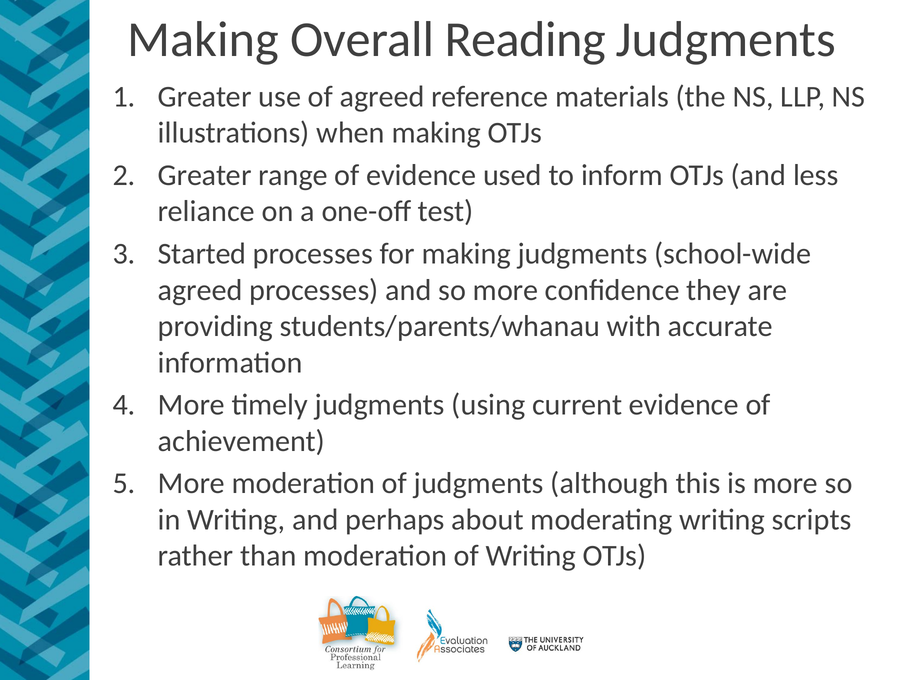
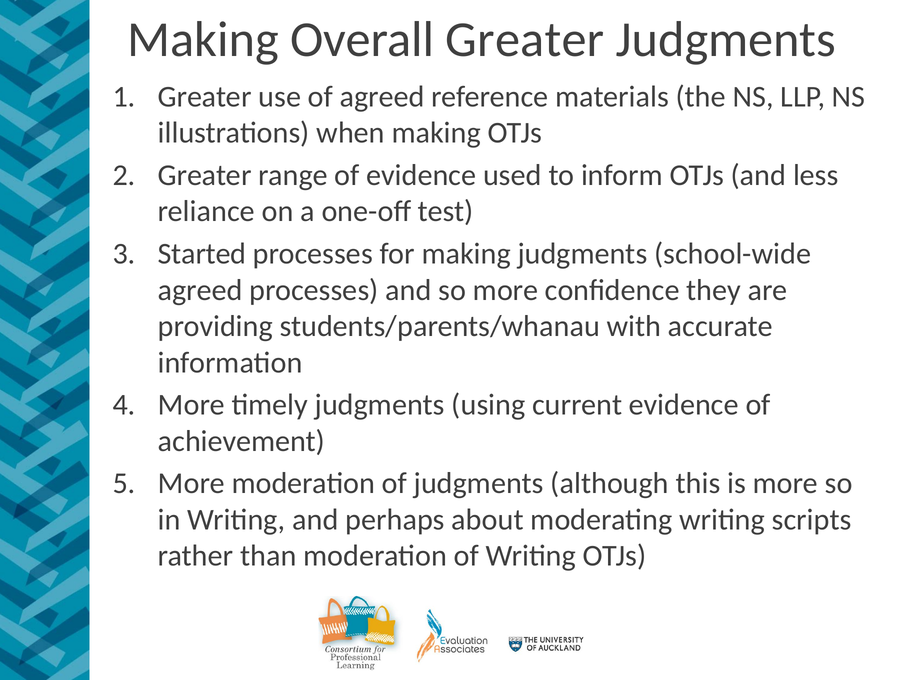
Overall Reading: Reading -> Greater
